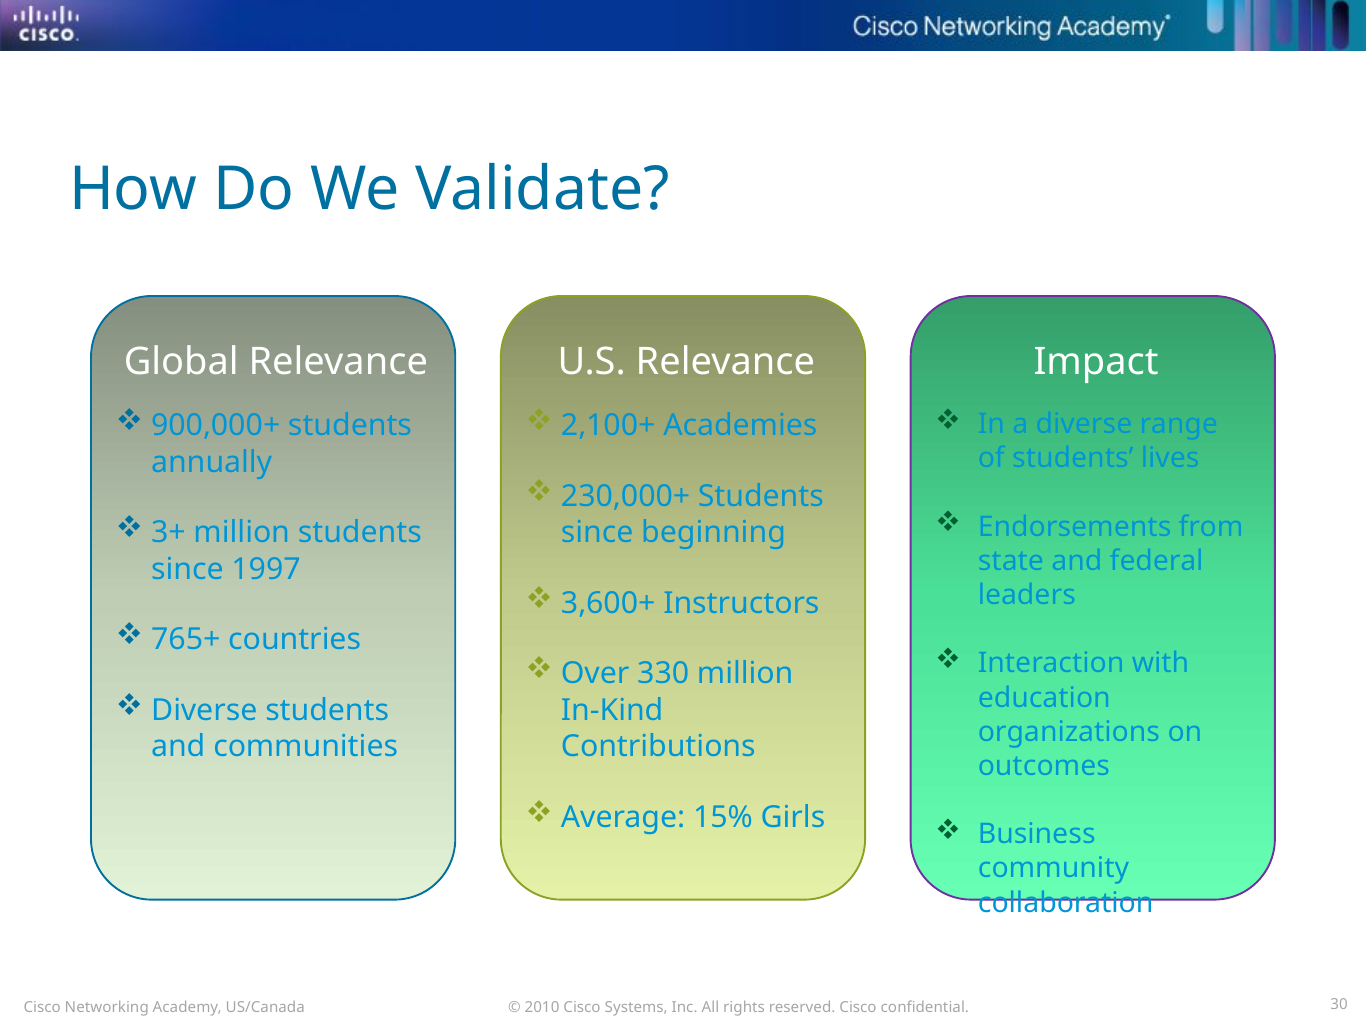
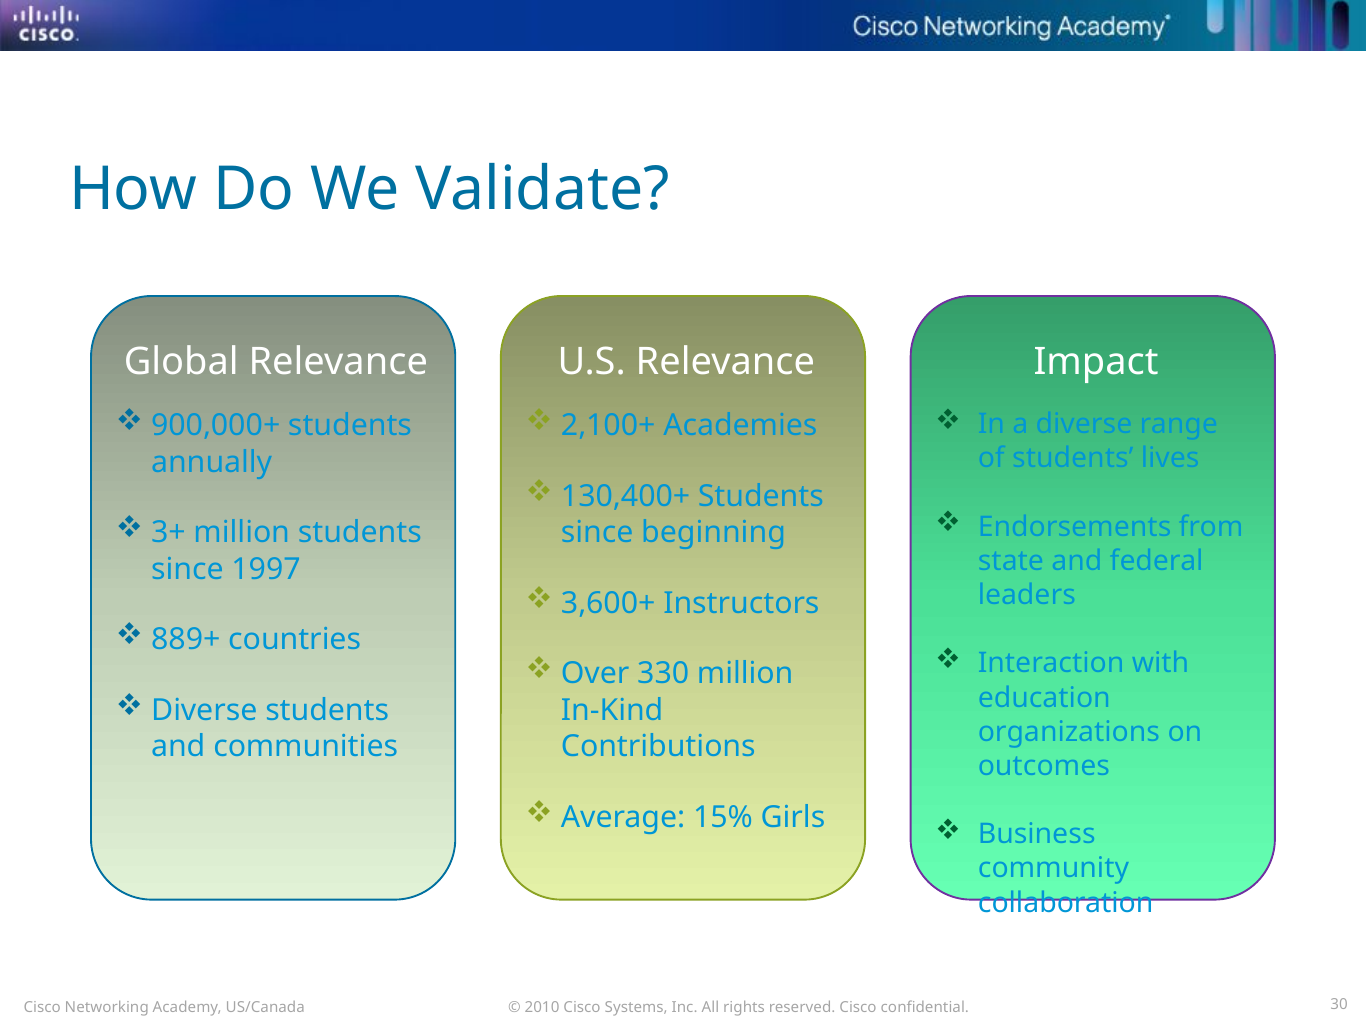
230,000+: 230,000+ -> 130,400+
765+: 765+ -> 889+
